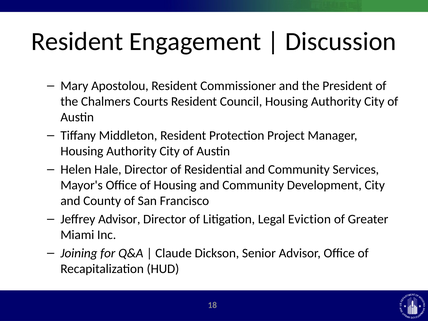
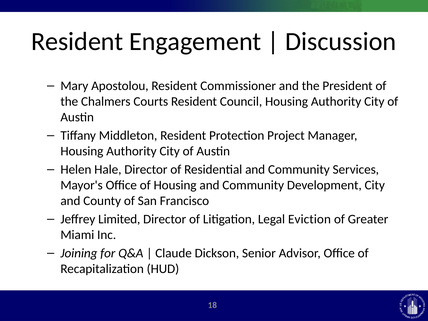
Jeffrey Advisor: Advisor -> Limited
